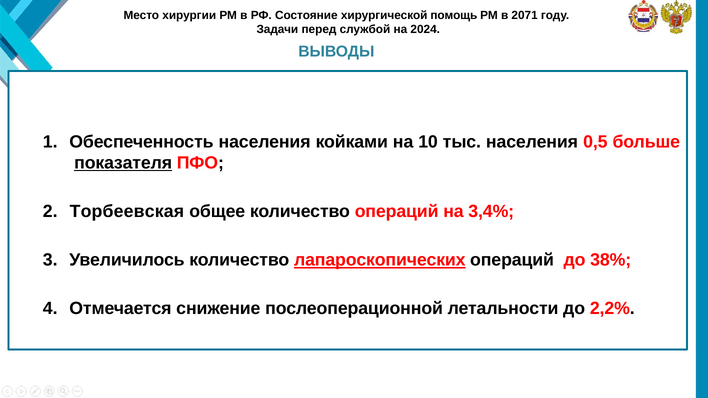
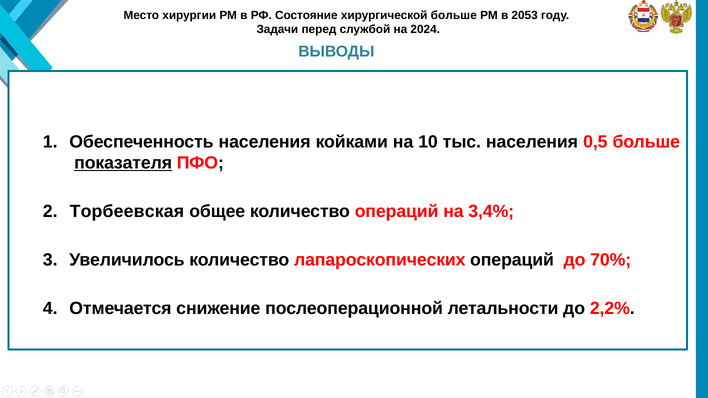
хирургической помощь: помощь -> больше
2071: 2071 -> 2053
лапароскопических underline: present -> none
38%: 38% -> 70%
